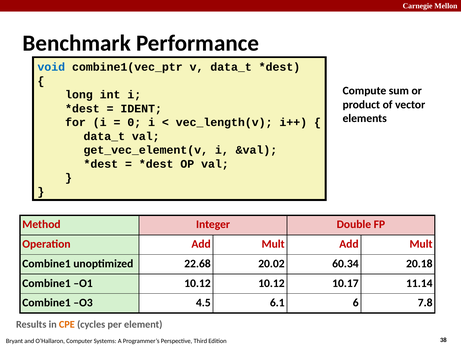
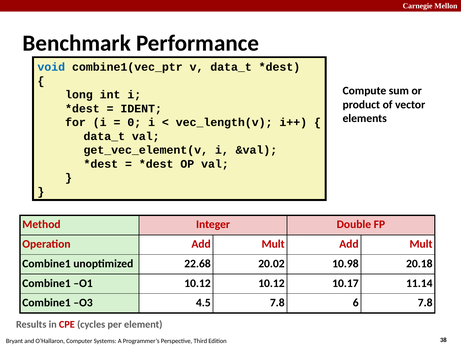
60.34: 60.34 -> 10.98
4.5 6.1: 6.1 -> 7.8
CPE colour: orange -> red
